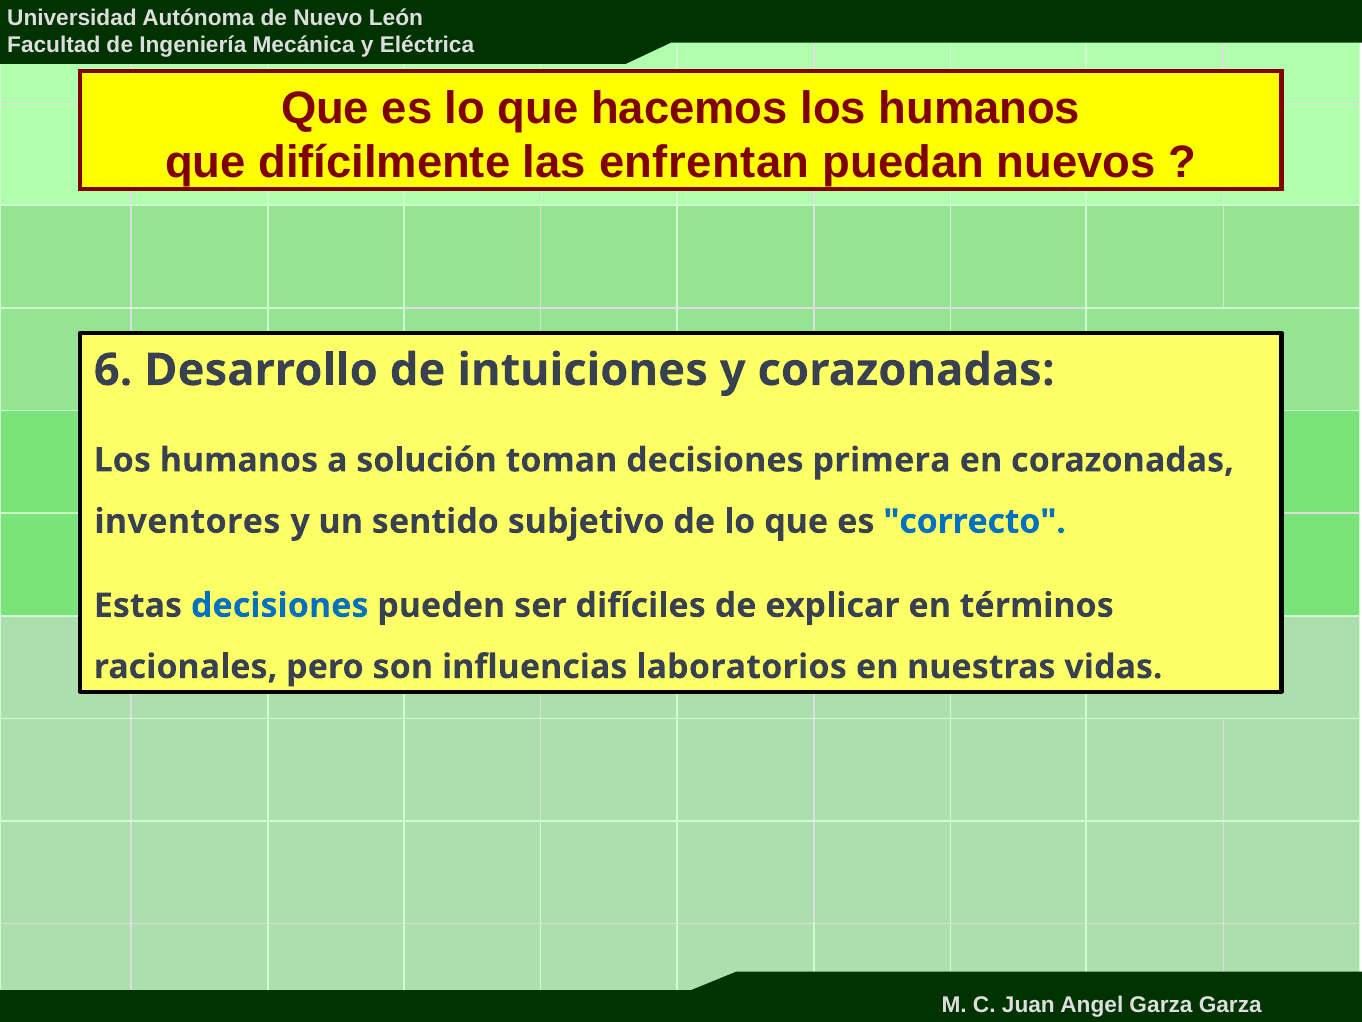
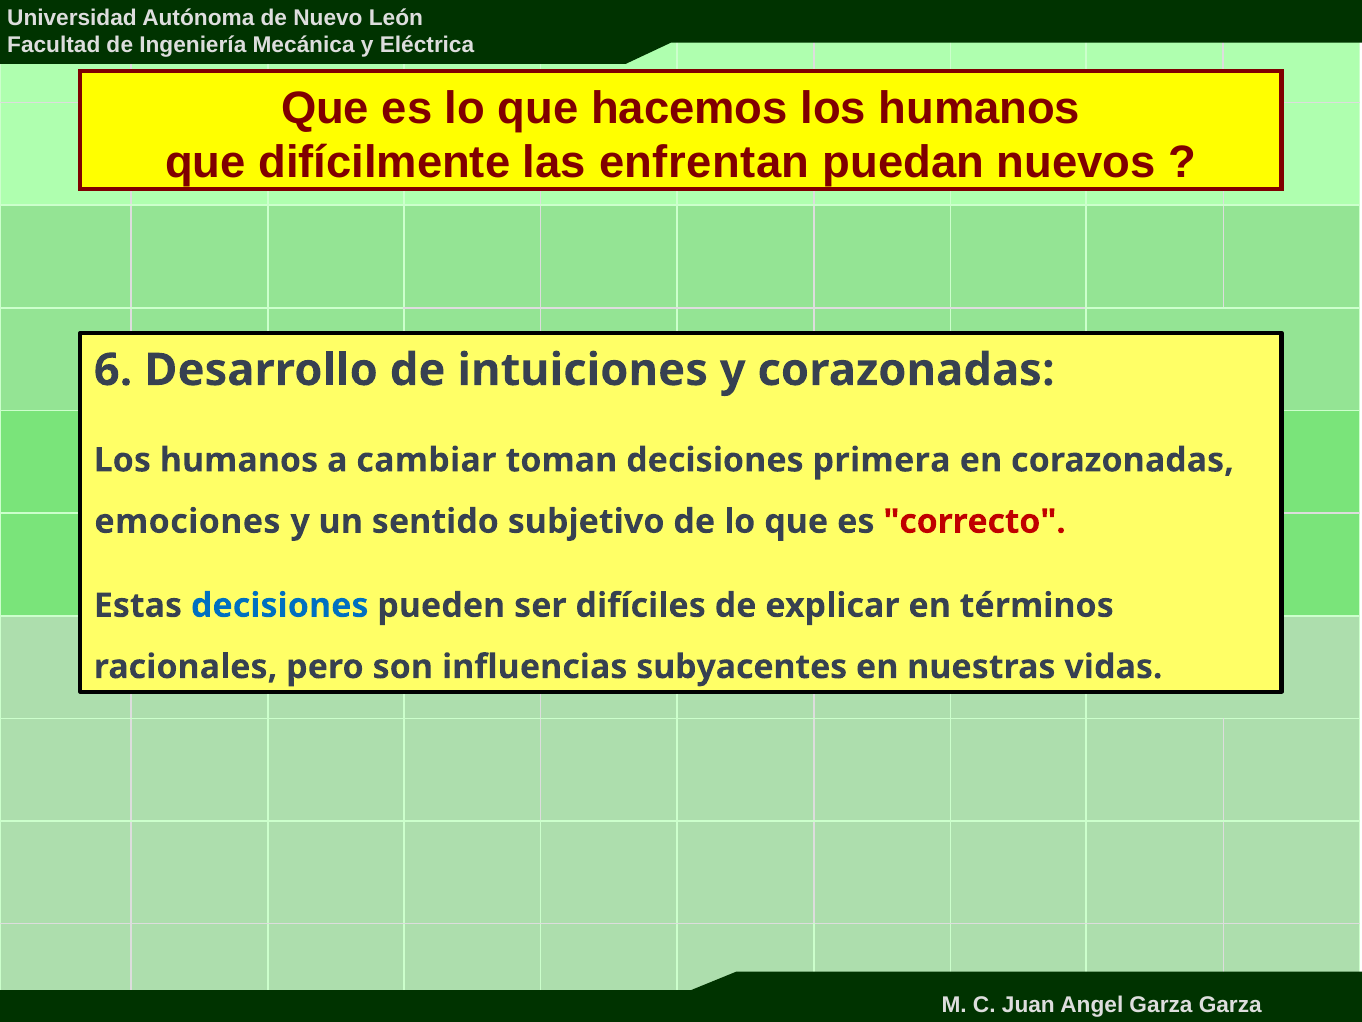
solución: solución -> cambiar
inventores: inventores -> emociones
correcto colour: blue -> red
laboratorios: laboratorios -> subyacentes
